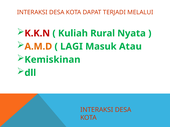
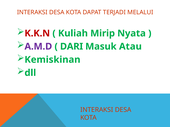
Rural: Rural -> Mirip
A.M.D colour: orange -> purple
LAGI: LAGI -> DARI
